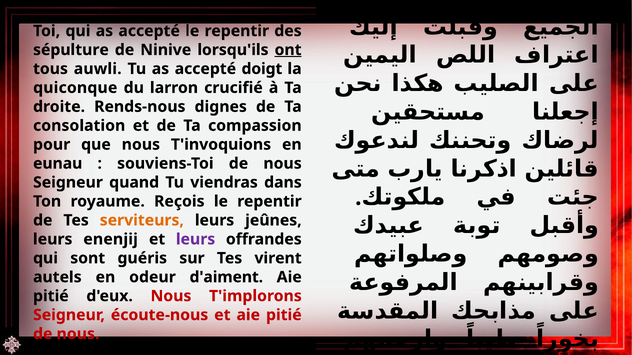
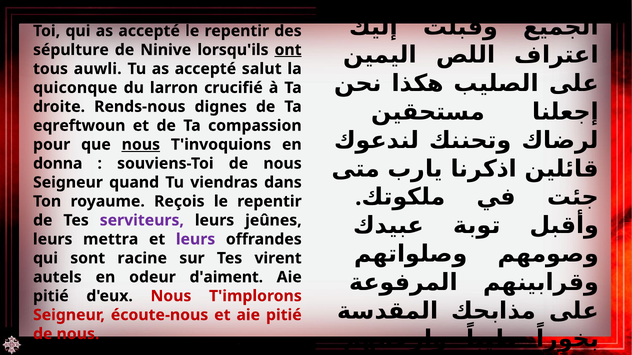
doigt: doigt -> salut
consolation: consolation -> eqreftwoun
nous at (141, 145) underline: none -> present
eunau: eunau -> donna
serviteurs colour: orange -> purple
enenjij: enenjij -> mettra
guéris: guéris -> racine
